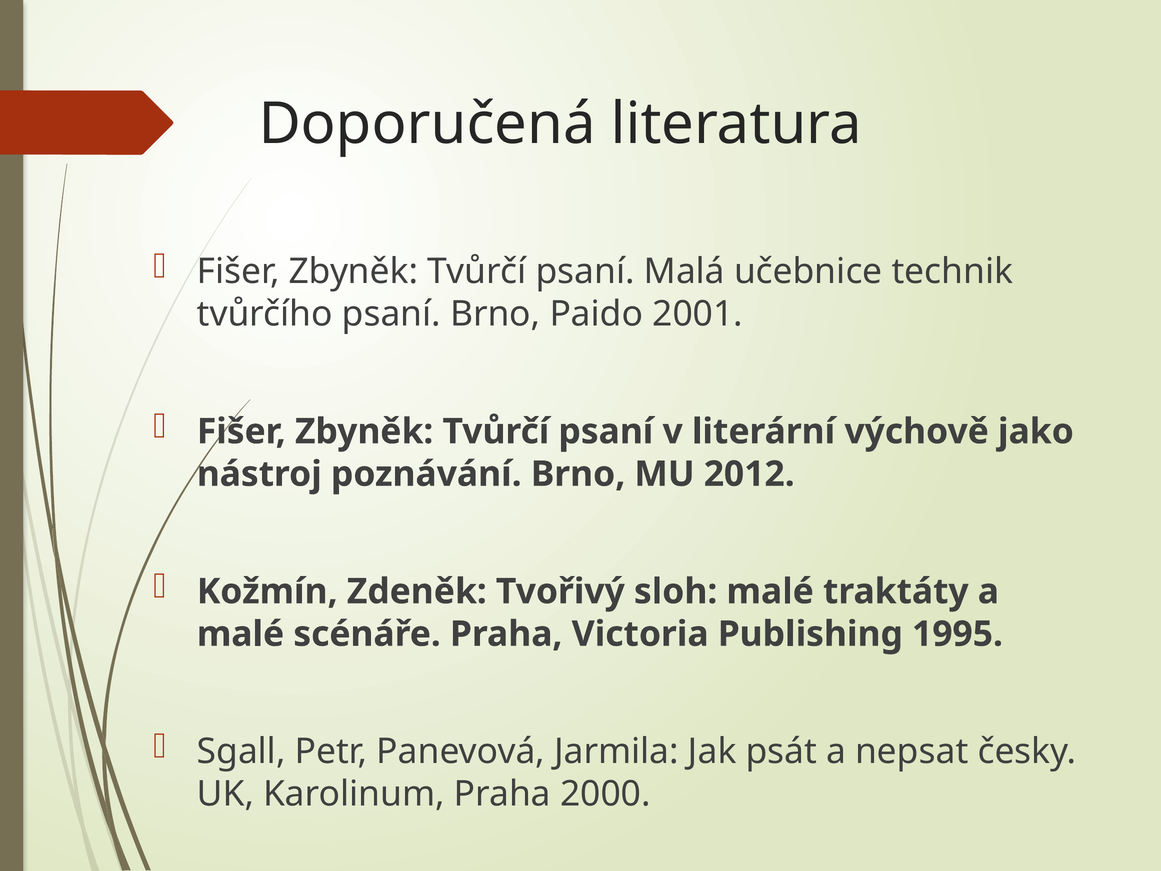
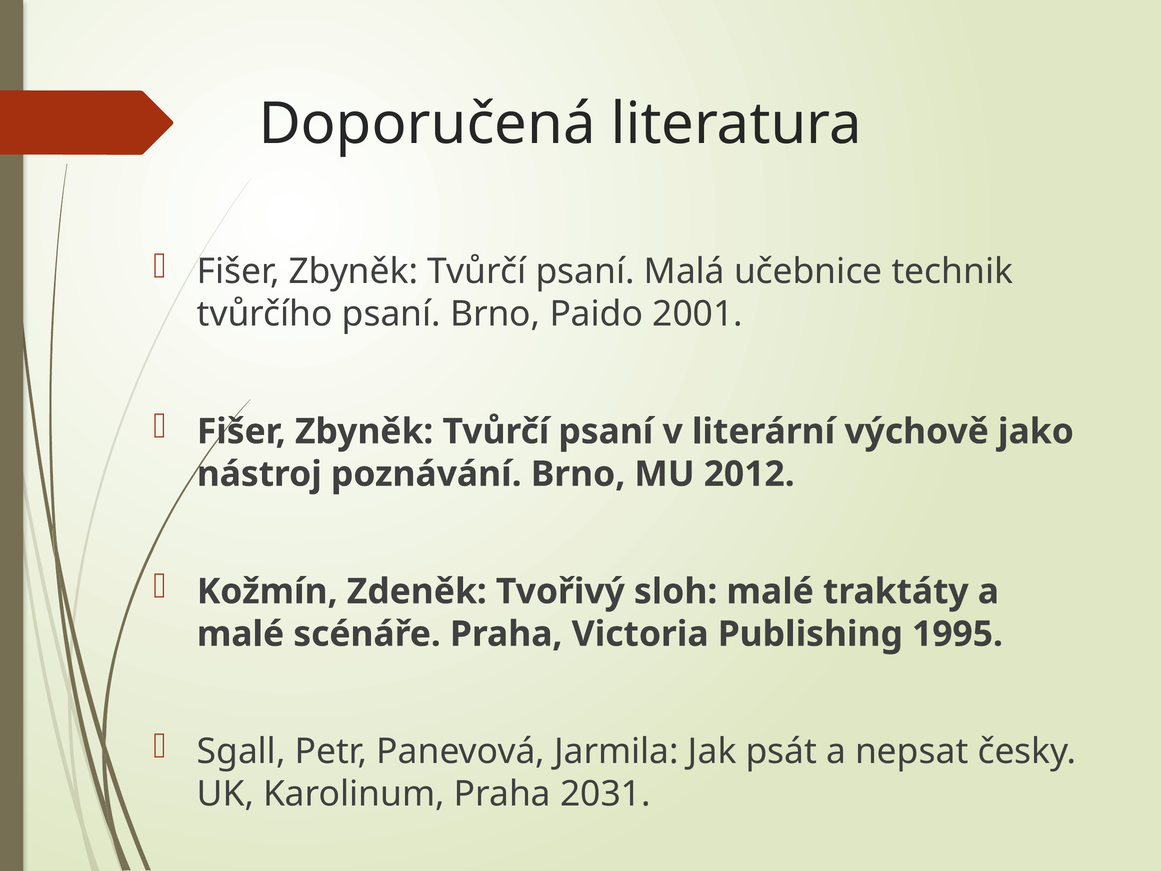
2000: 2000 -> 2031
